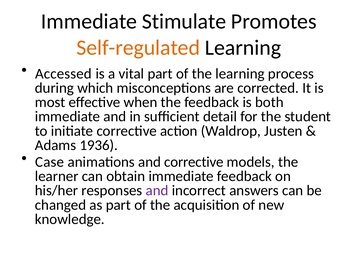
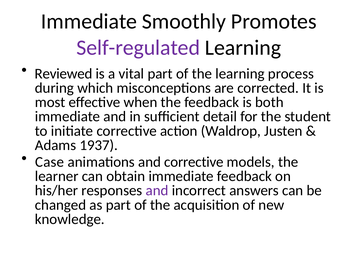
Stimulate: Stimulate -> Smoothly
Self-regulated colour: orange -> purple
Accessed: Accessed -> Reviewed
1936: 1936 -> 1937
